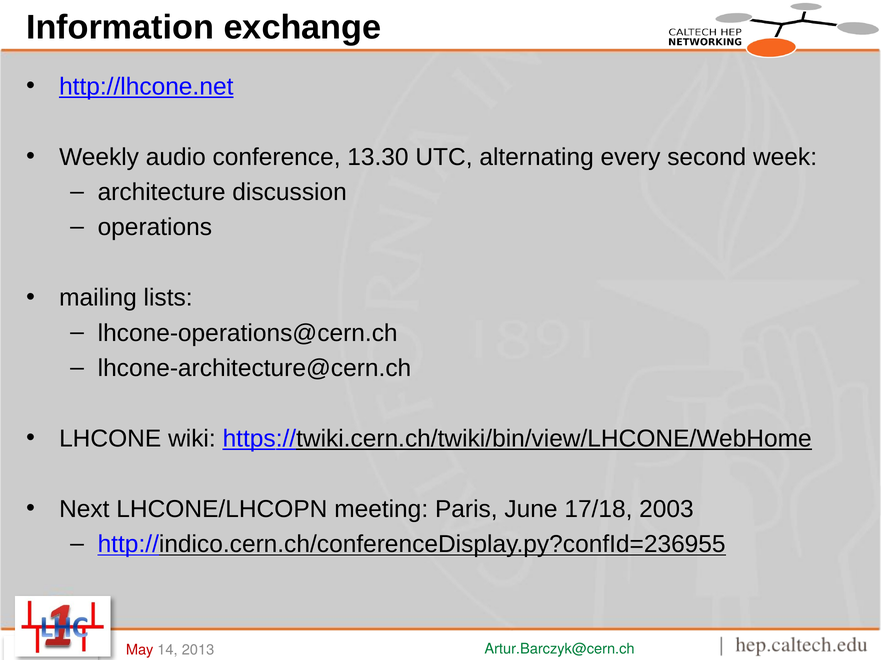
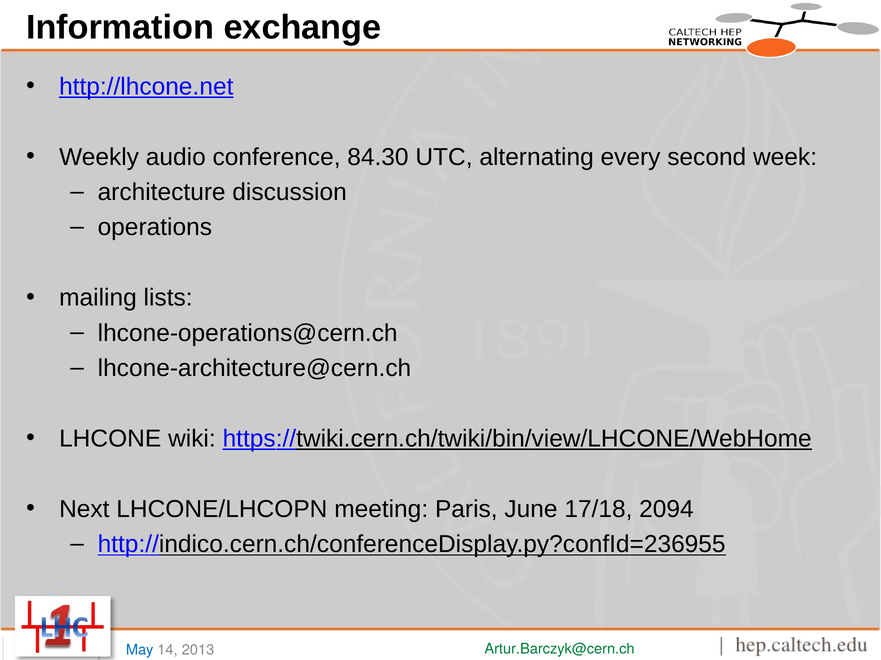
13.30: 13.30 -> 84.30
2003: 2003 -> 2094
May colour: red -> blue
